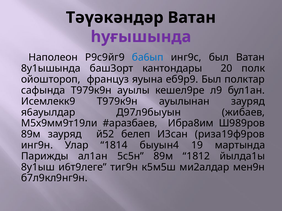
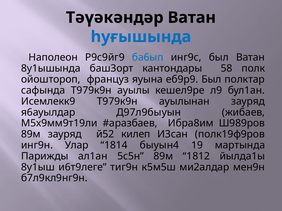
һуғышында colour: purple -> blue
20: 20 -> 58
белеп: белеп -> килеп
риза19ф9ров: риза19ф9ров -> полк19ф9ров
